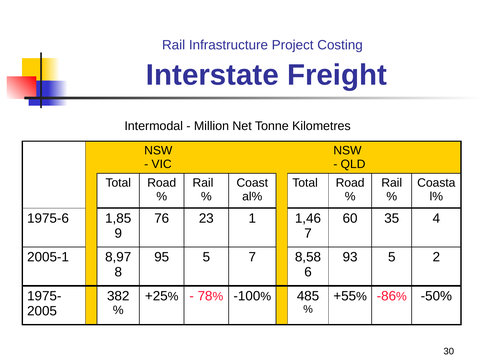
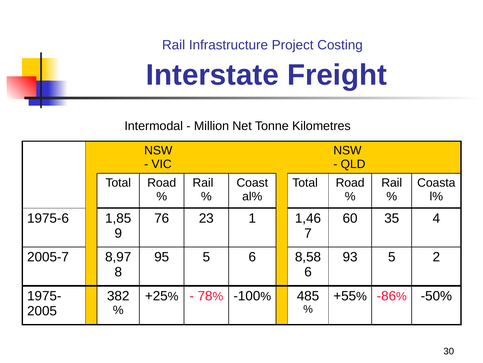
2005-1: 2005-1 -> 2005-7
5 7: 7 -> 6
